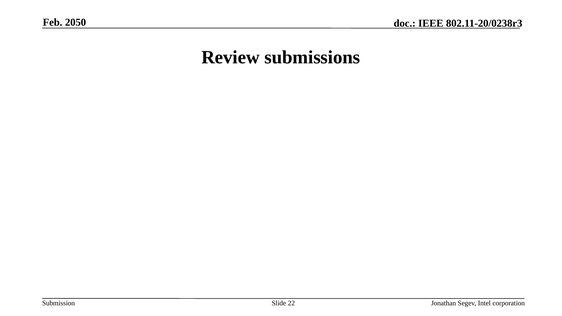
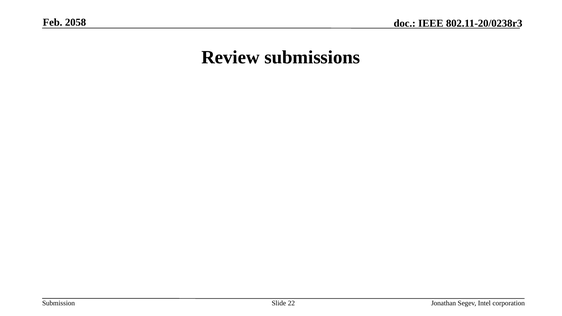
2050: 2050 -> 2058
